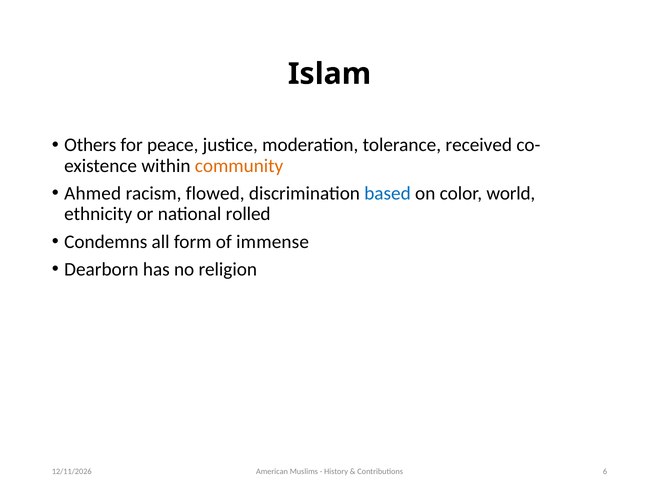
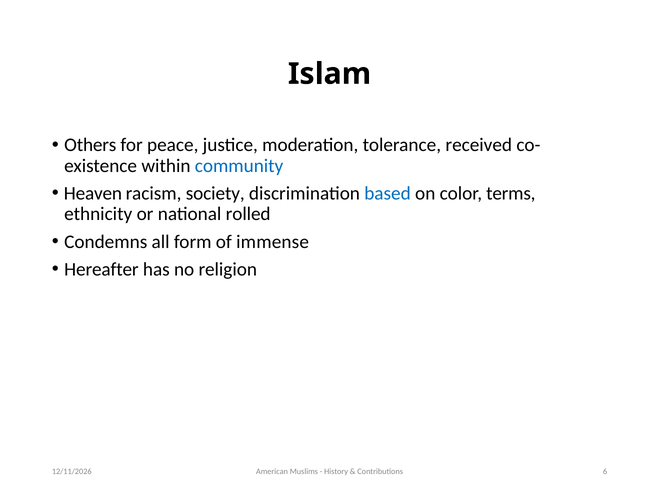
community colour: orange -> blue
Ahmed: Ahmed -> Heaven
flowed: flowed -> society
world: world -> terms
Dearborn: Dearborn -> Hereafter
